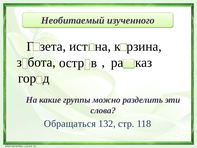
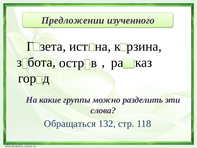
Необитаемый: Необитаемый -> Предложении
